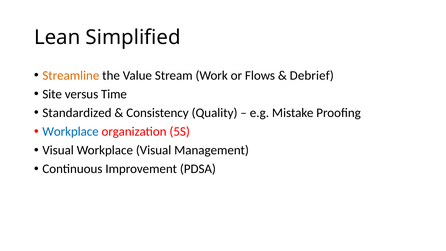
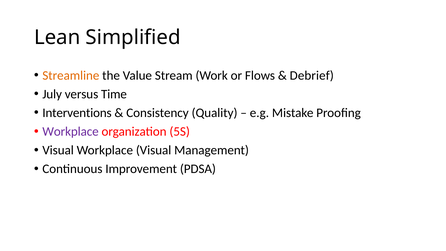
Site: Site -> July
Standardized: Standardized -> Interventions
Workplace at (71, 132) colour: blue -> purple
